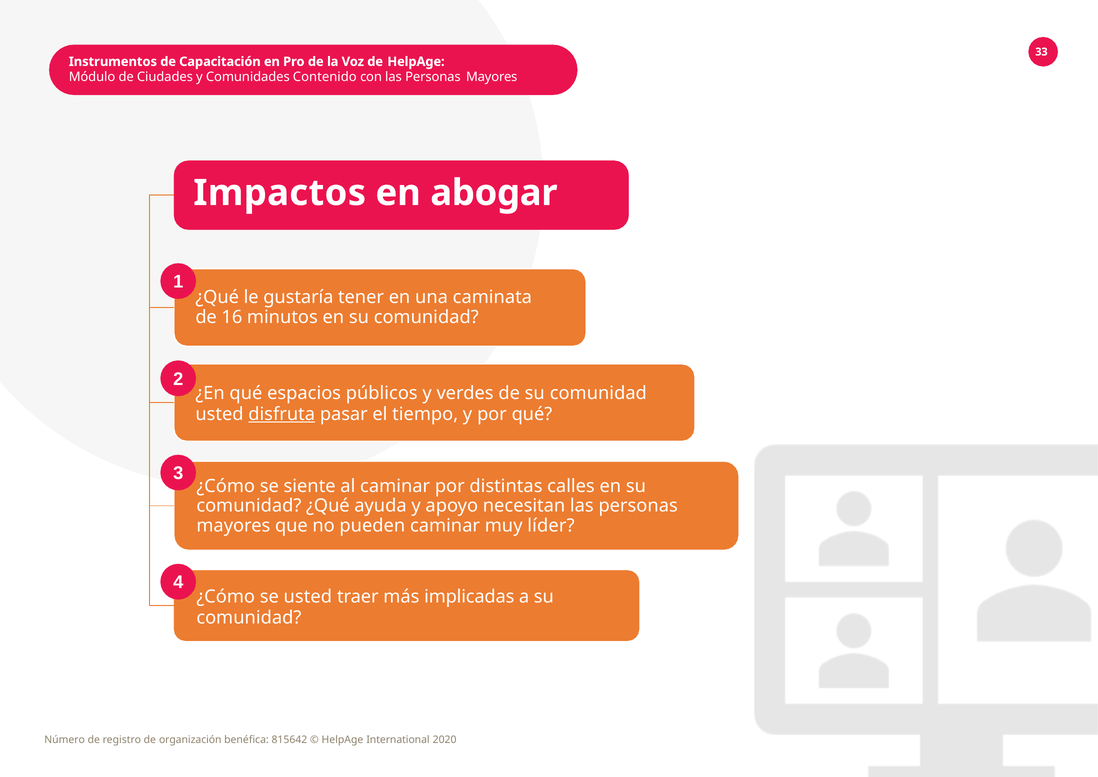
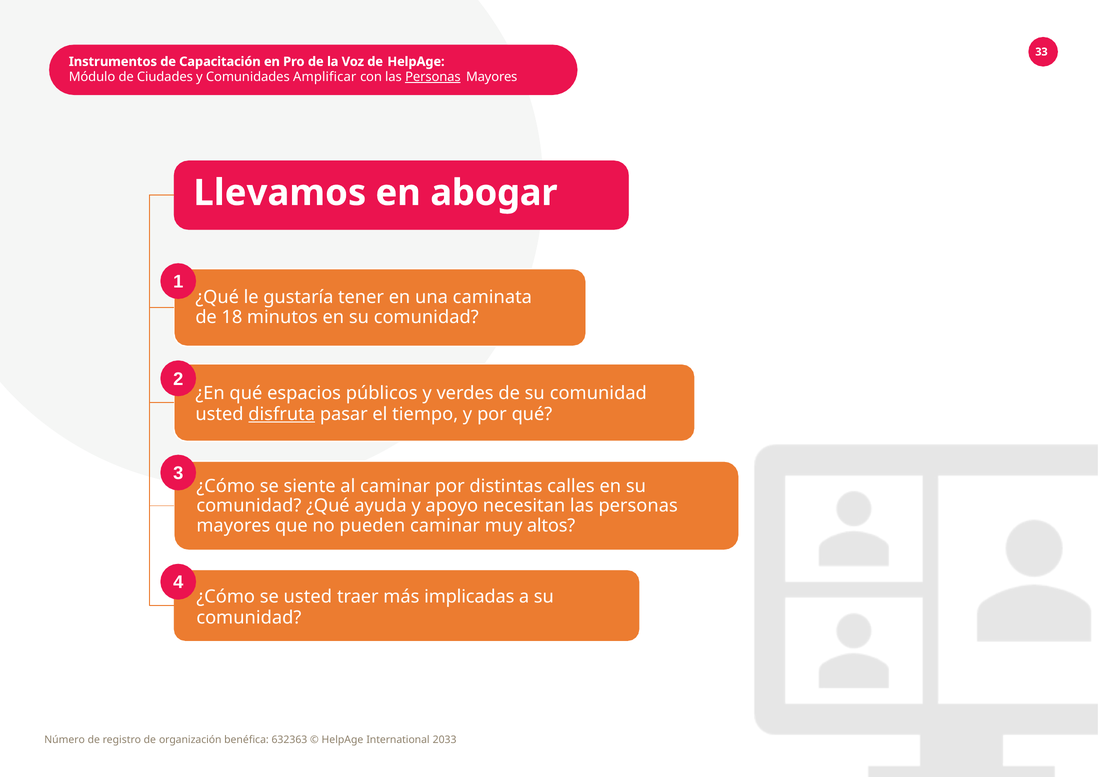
Contenido: Contenido -> Amplificar
Personas at (433, 77) underline: none -> present
Impactos: Impactos -> Llevamos
16: 16 -> 18
líder: líder -> altos
815642: 815642 -> 632363
2020: 2020 -> 2033
